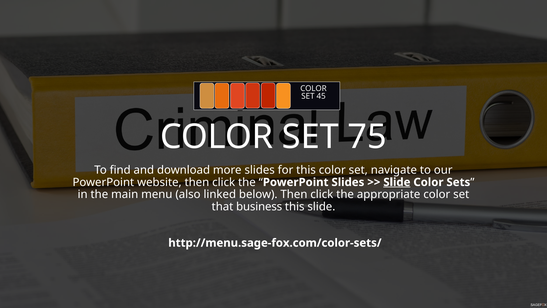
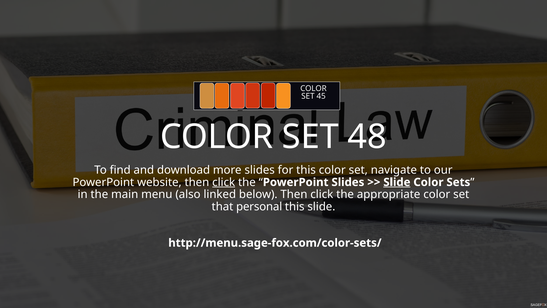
75: 75 -> 48
click at (224, 182) underline: none -> present
business: business -> personal
